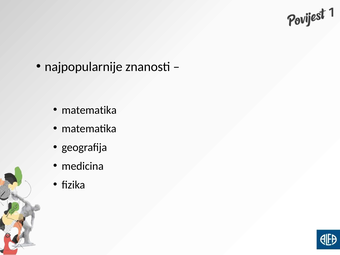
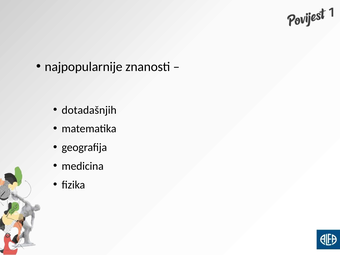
matematika at (89, 110): matematika -> dotadašnjih
